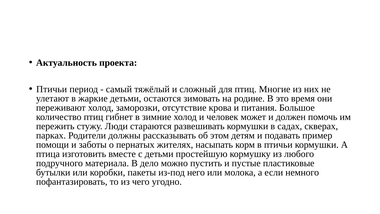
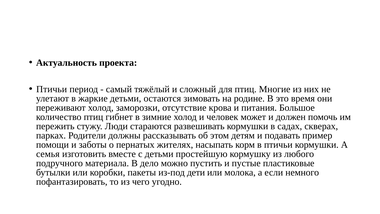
птица: птица -> семья
него: него -> дети
